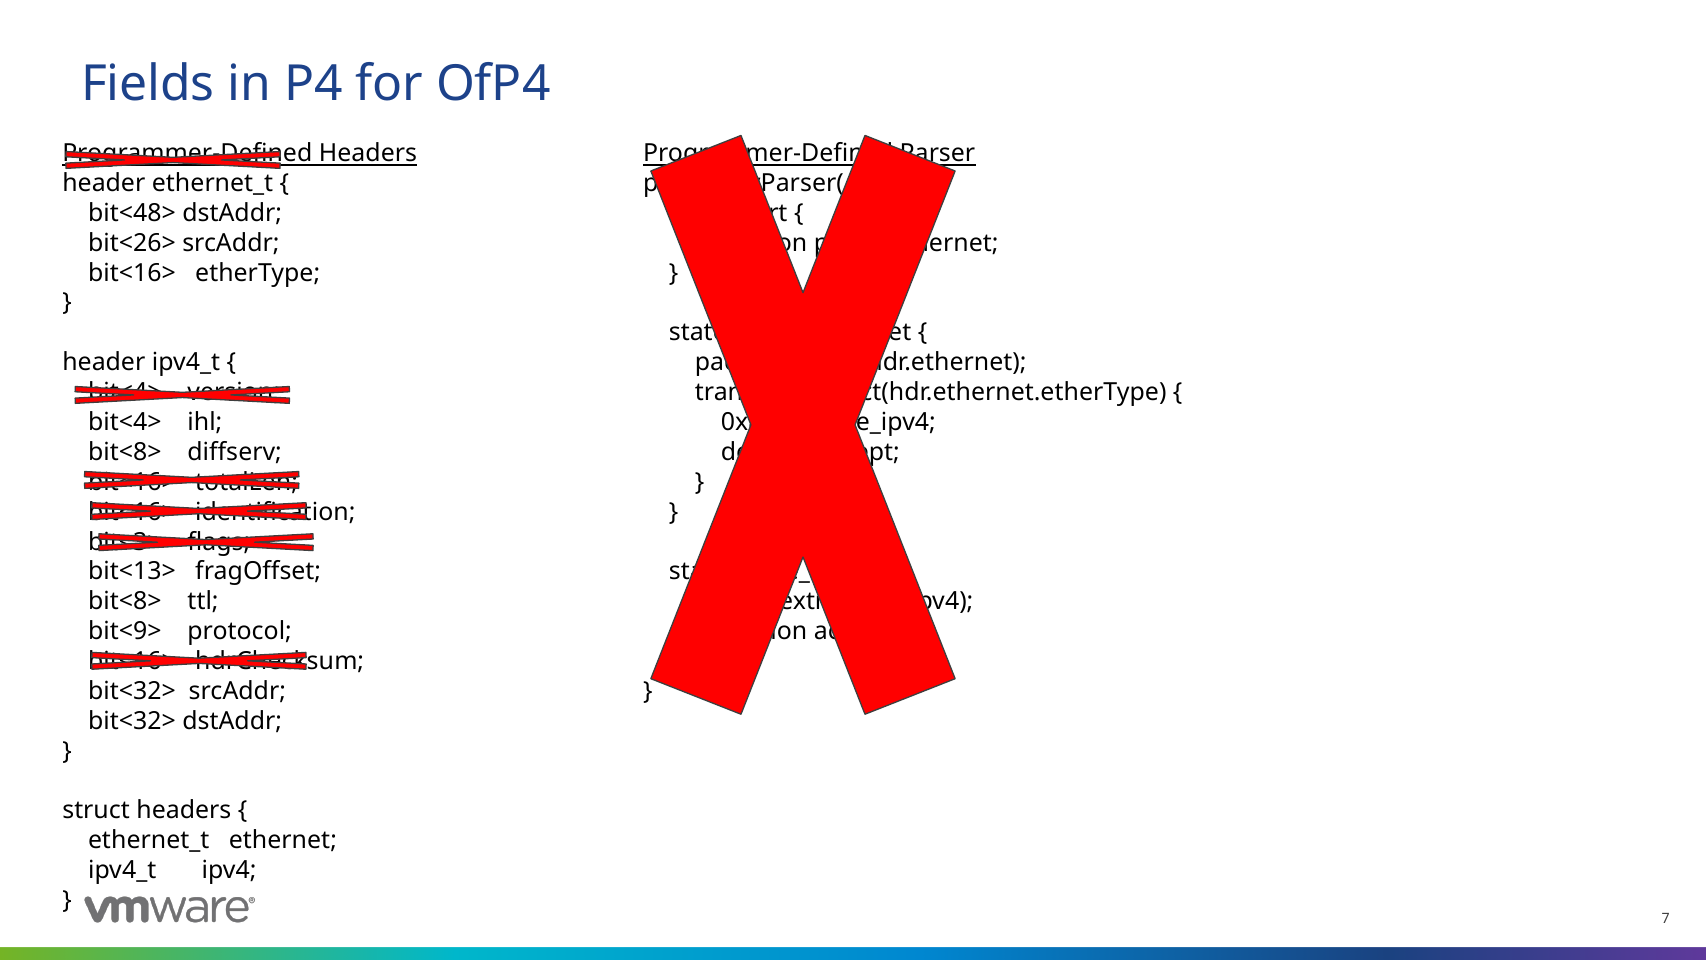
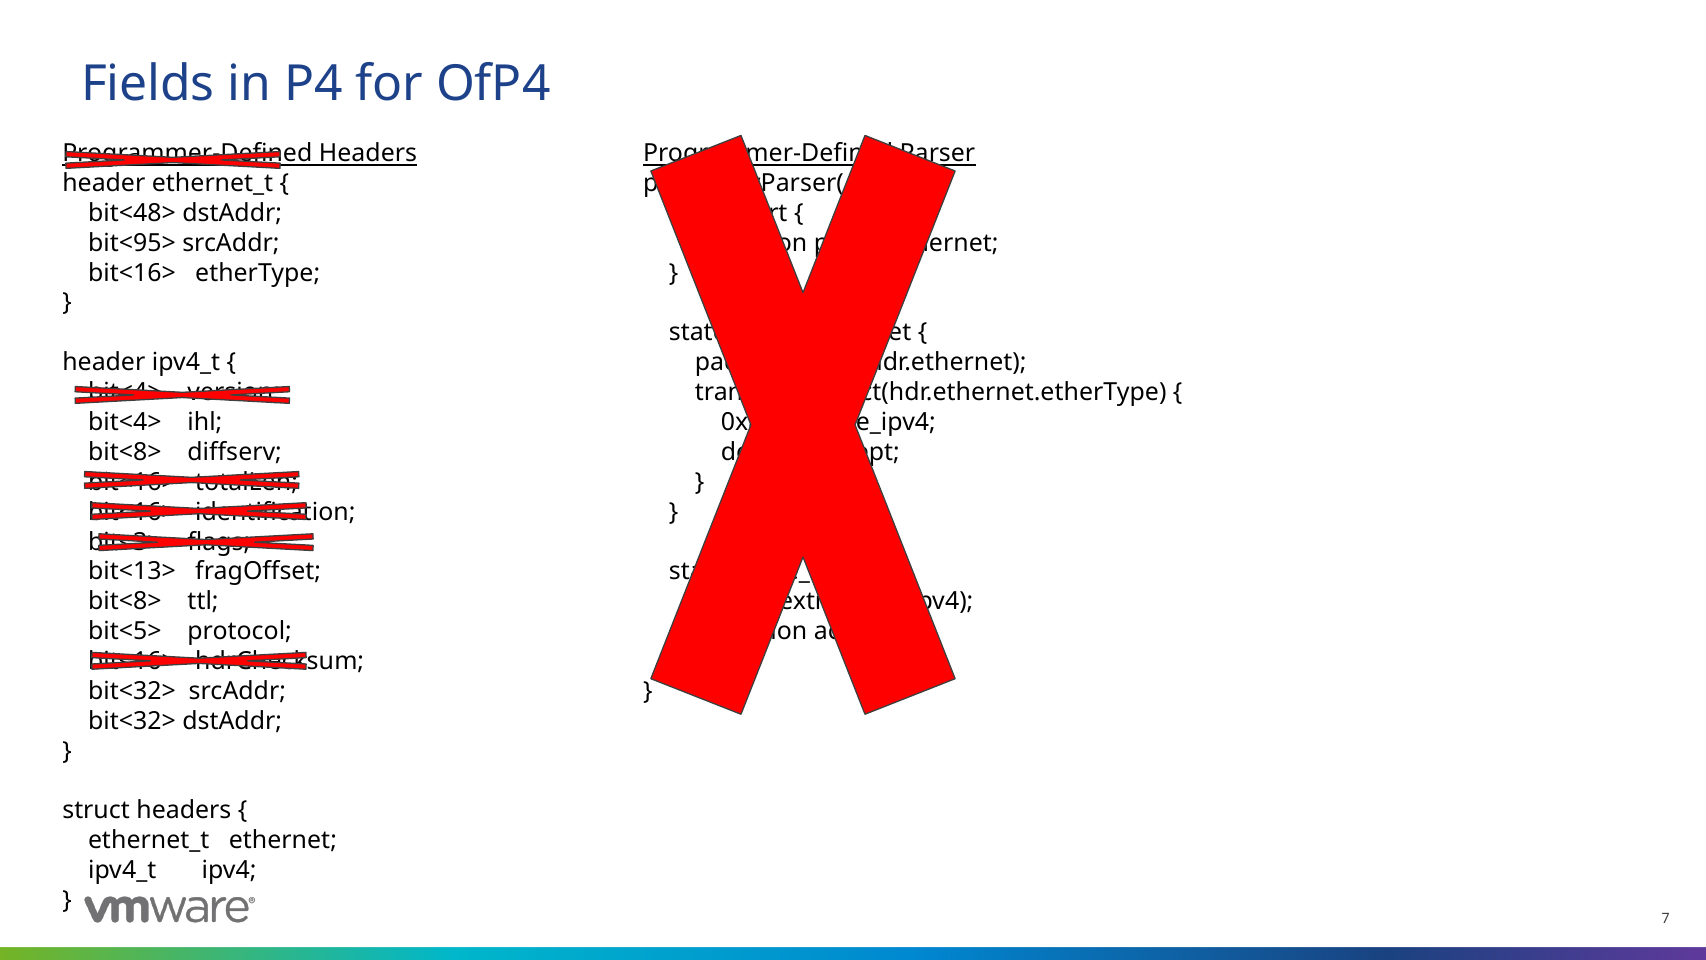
bit<26>: bit<26> -> bit<95>
bit<9>: bit<9> -> bit<5>
